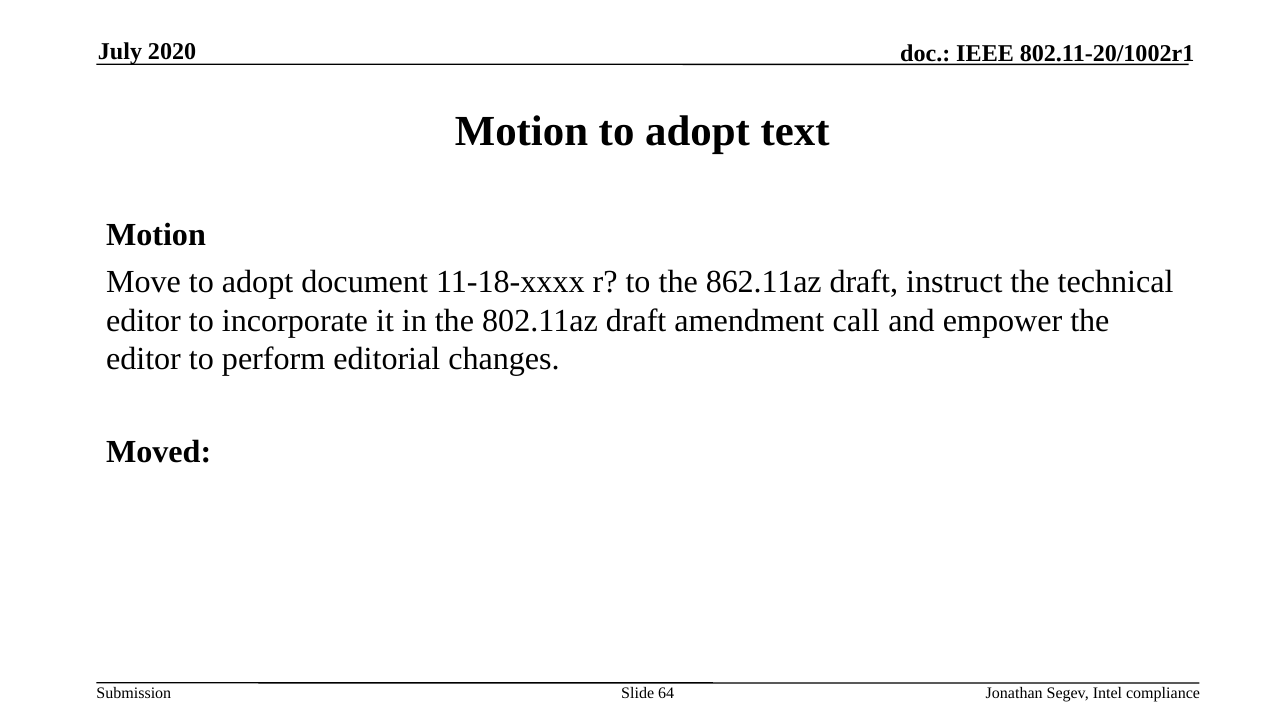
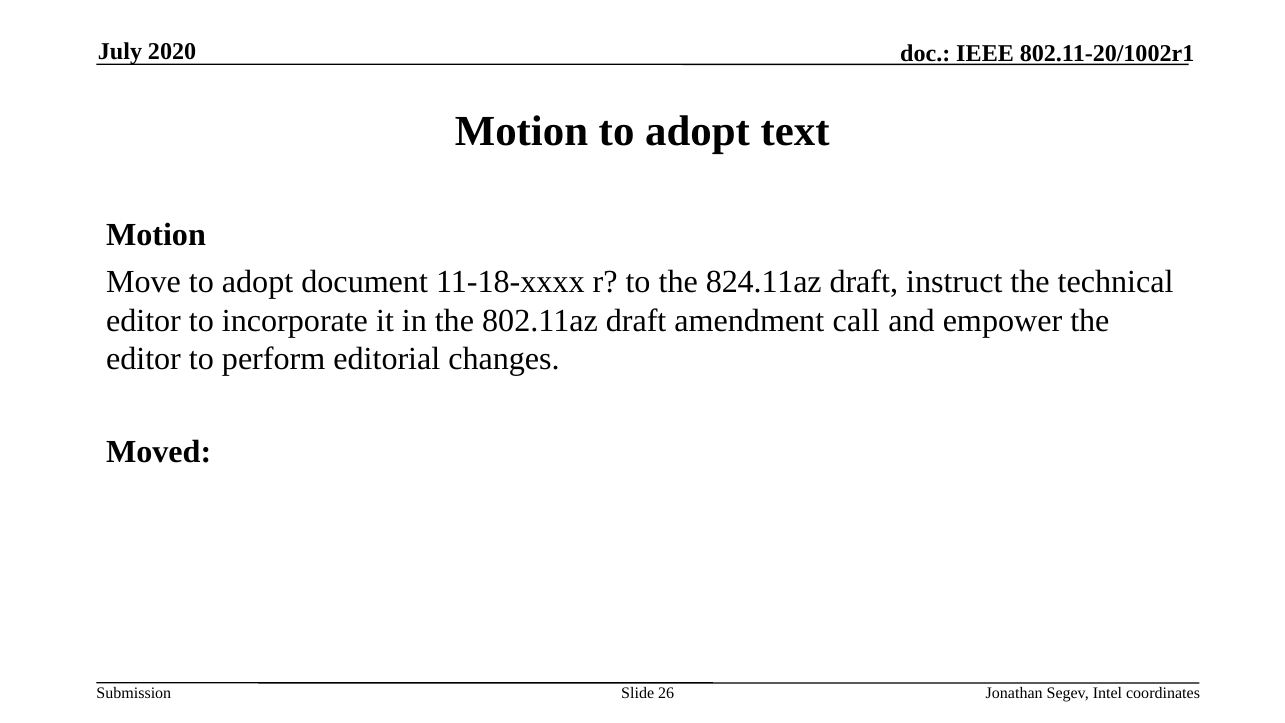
862.11az: 862.11az -> 824.11az
64: 64 -> 26
compliance: compliance -> coordinates
